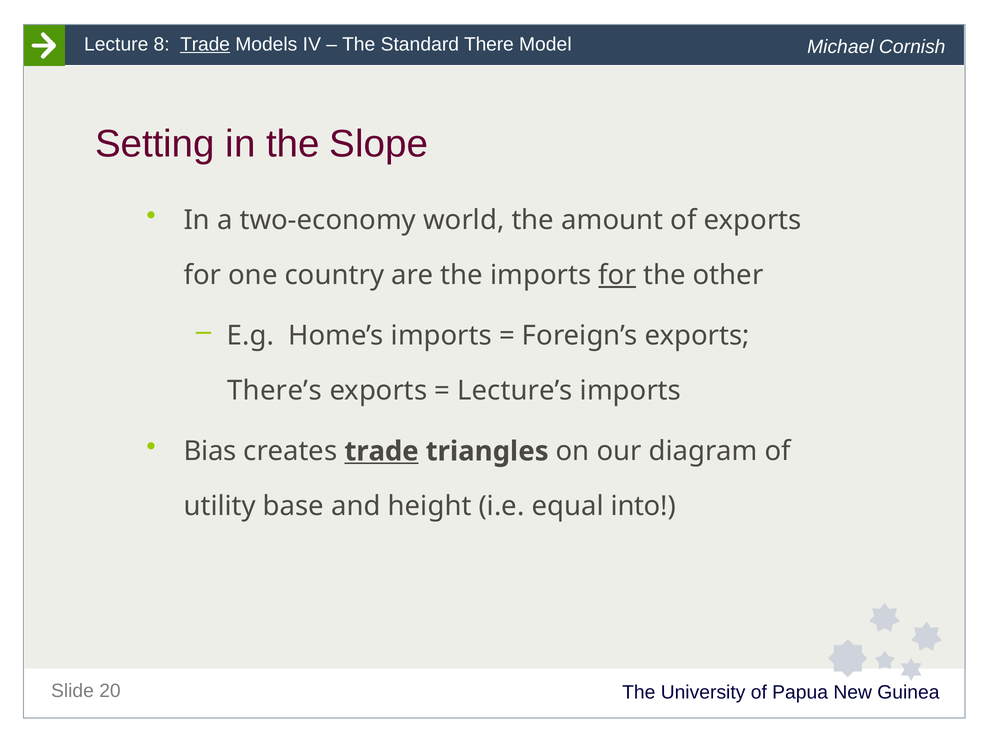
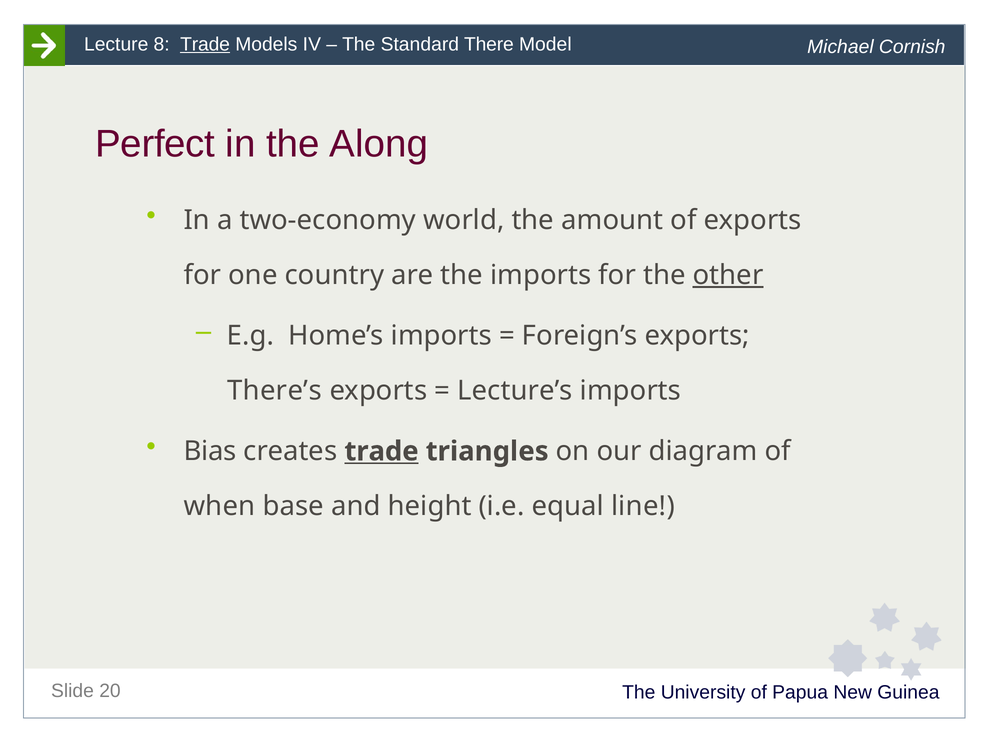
Setting: Setting -> Perfect
Slope: Slope -> Along
for at (617, 275) underline: present -> none
other underline: none -> present
utility: utility -> when
into: into -> line
